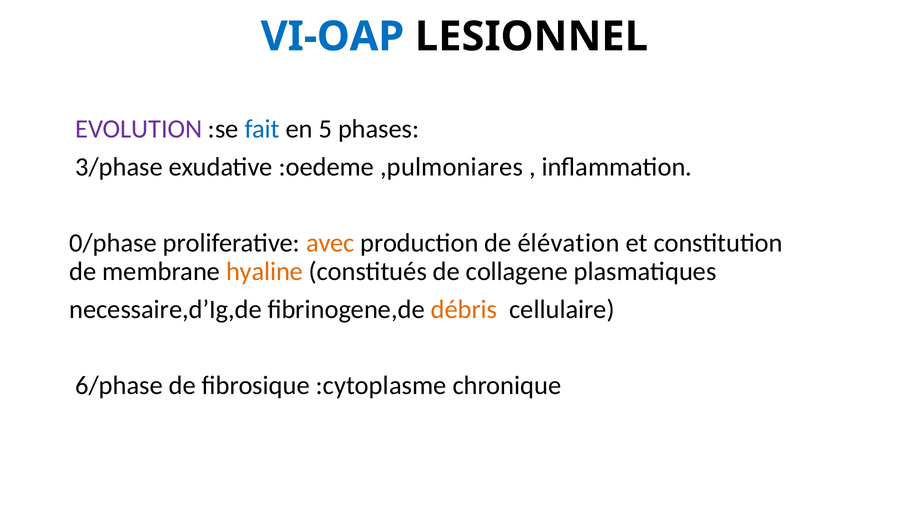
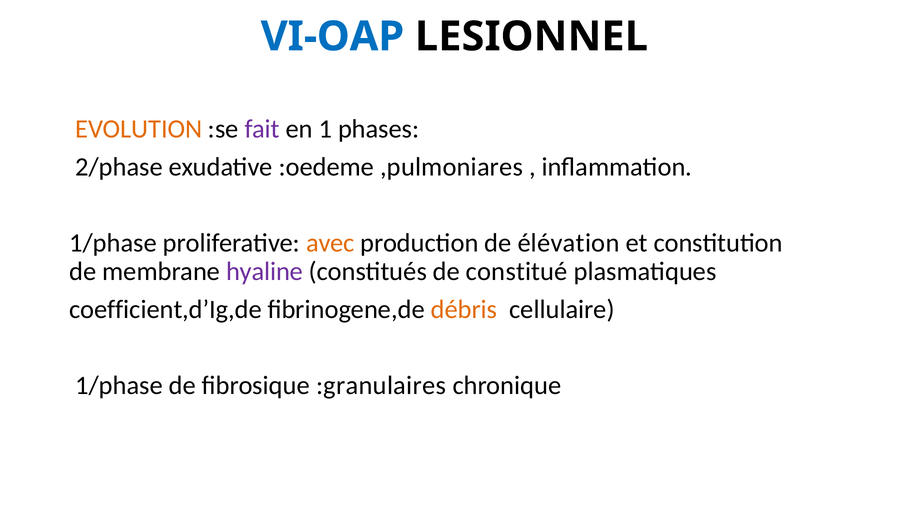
EVOLUTION colour: purple -> orange
fait colour: blue -> purple
5: 5 -> 1
3/phase: 3/phase -> 2/phase
0/phase at (113, 243): 0/phase -> 1/phase
hyaline colour: orange -> purple
collagene: collagene -> constitué
necessaire,d’Ig,de: necessaire,d’Ig,de -> coefficient,d’Ig,de
6/phase at (119, 386): 6/phase -> 1/phase
:cytoplasme: :cytoplasme -> :granulaires
